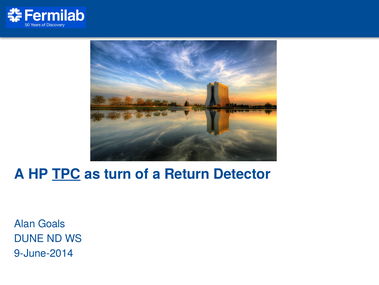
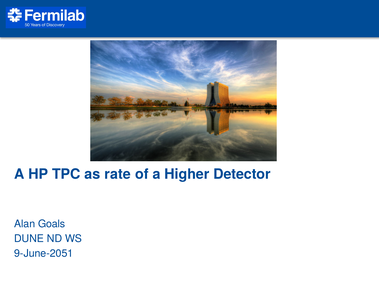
TPC underline: present -> none
turn: turn -> rate
Return: Return -> Higher
9-June-2014: 9-June-2014 -> 9-June-2051
